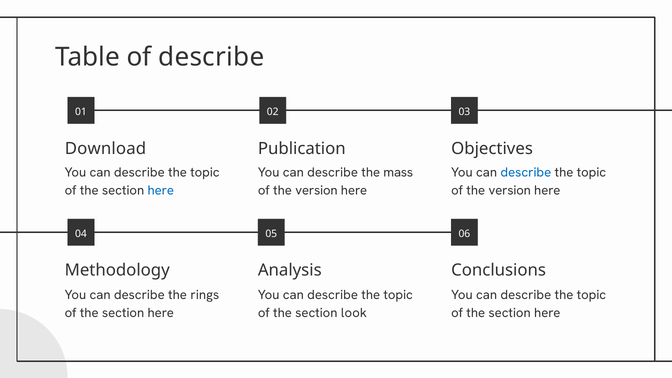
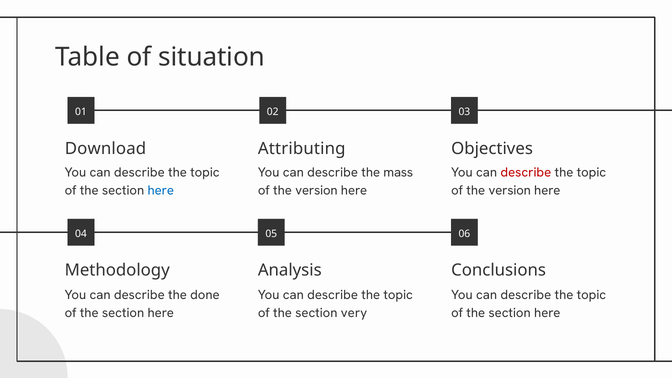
of describe: describe -> situation
Publication: Publication -> Attributing
describe at (526, 173) colour: blue -> red
rings: rings -> done
look: look -> very
